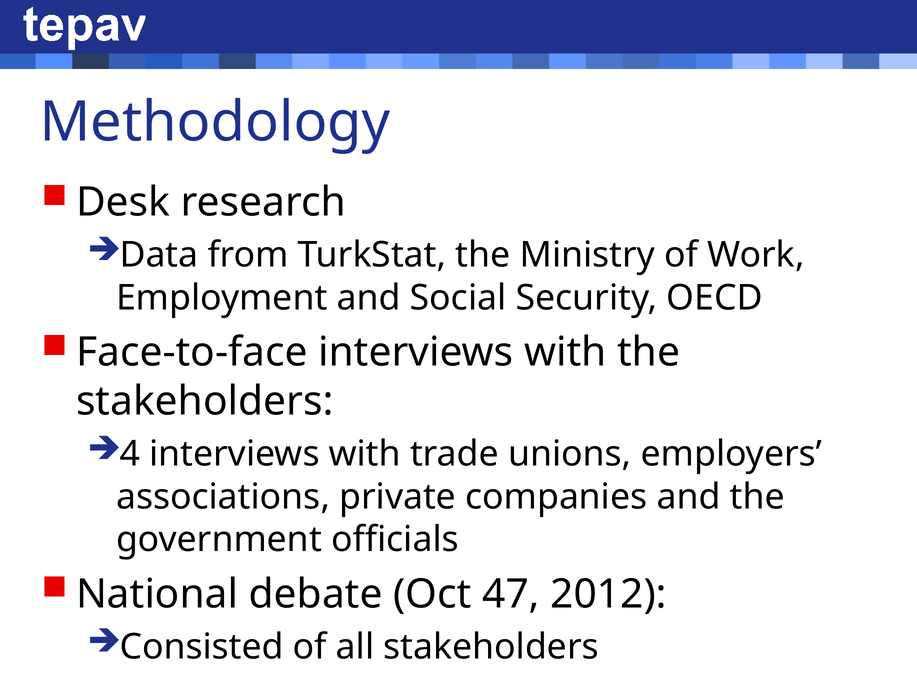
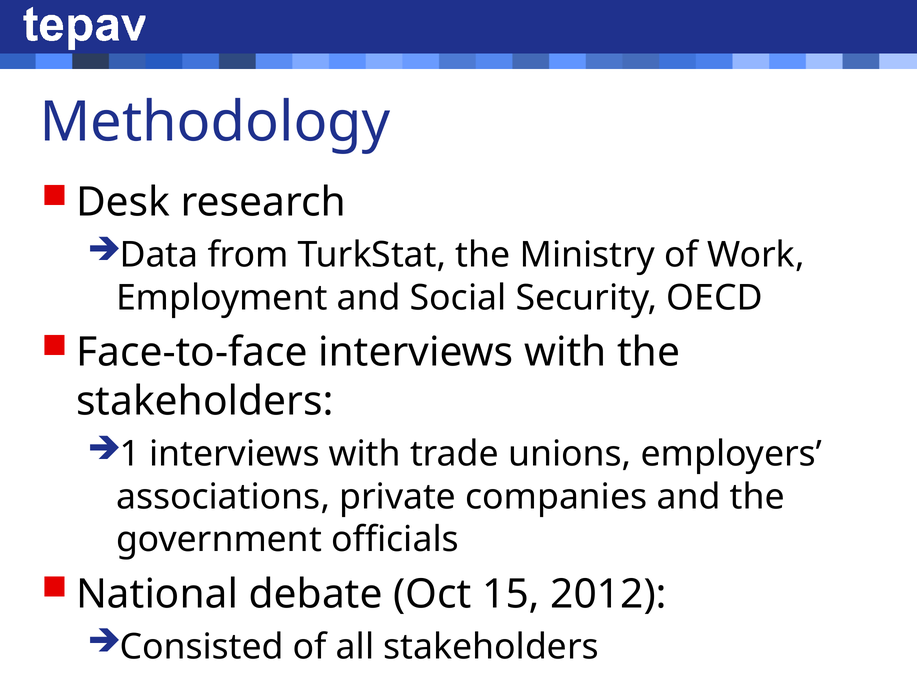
4: 4 -> 1
47: 47 -> 15
